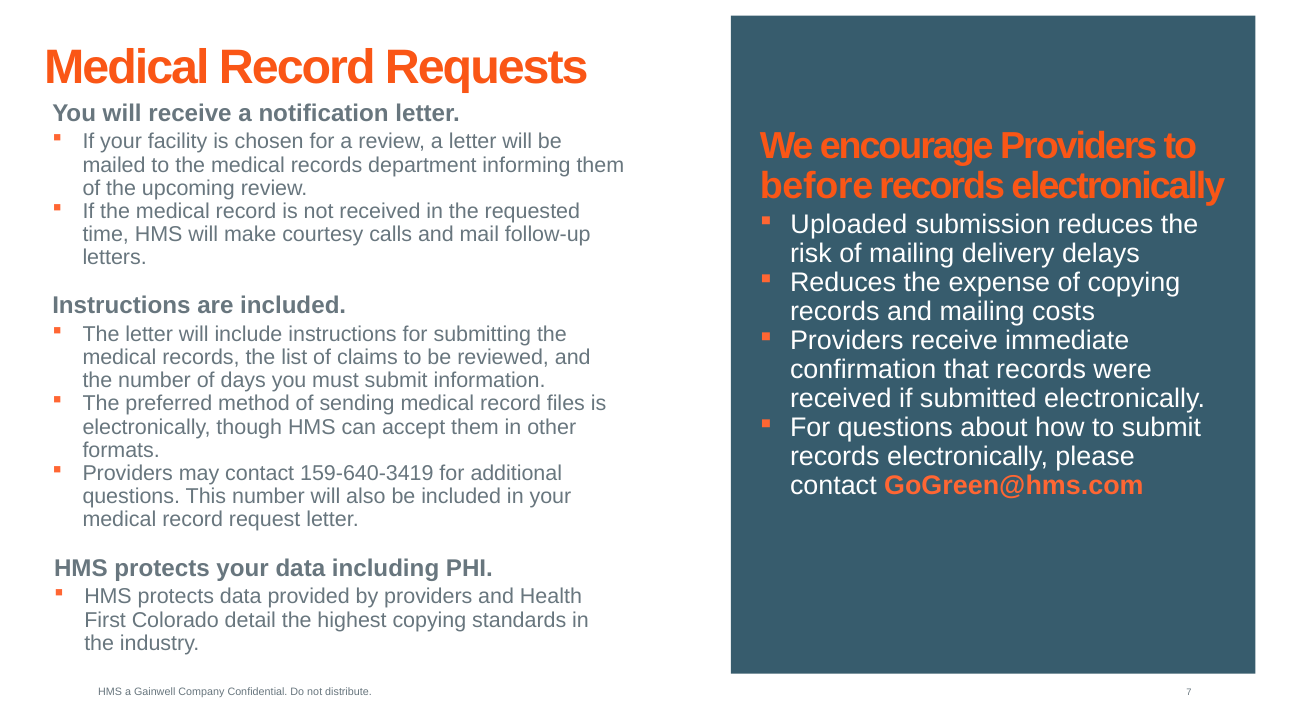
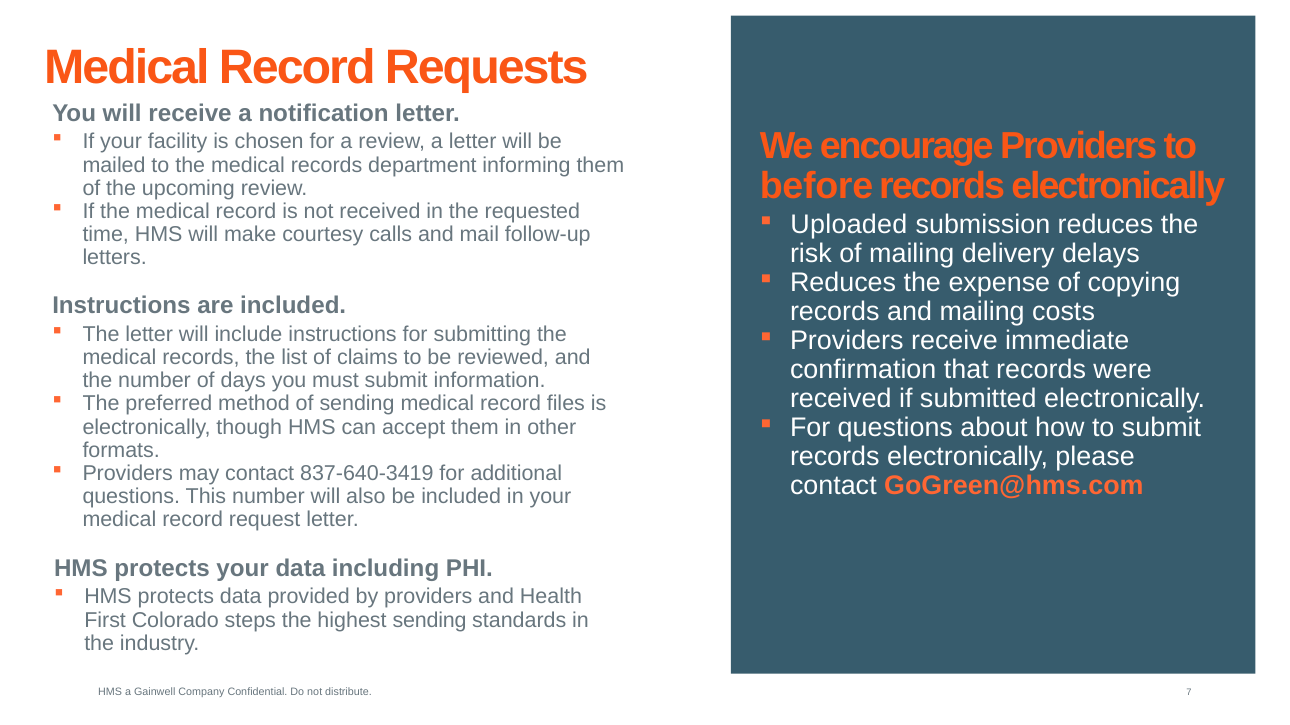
159-640-3419: 159-640-3419 -> 837-640-3419
detail: detail -> steps
highest copying: copying -> sending
